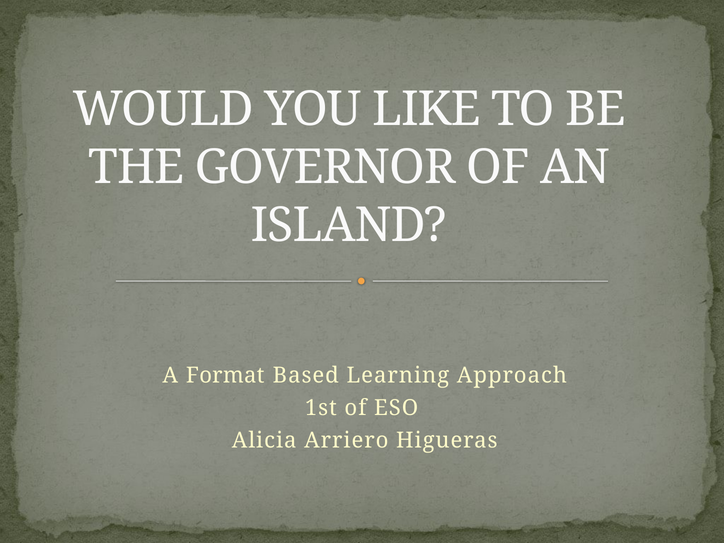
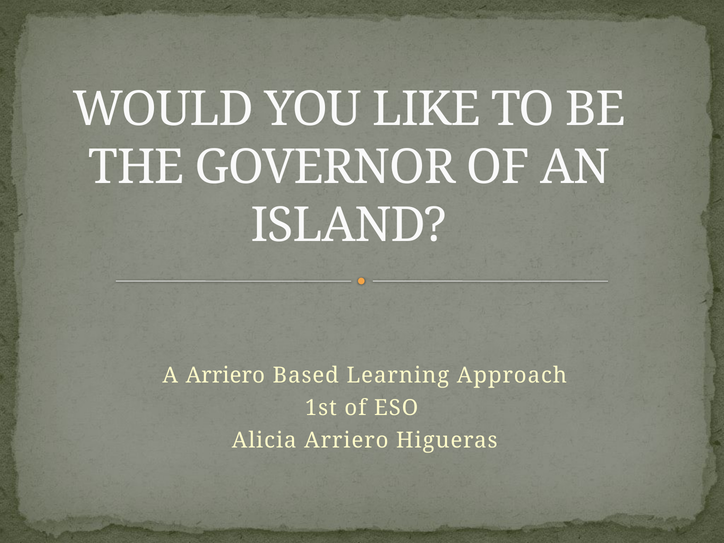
A Format: Format -> Arriero
